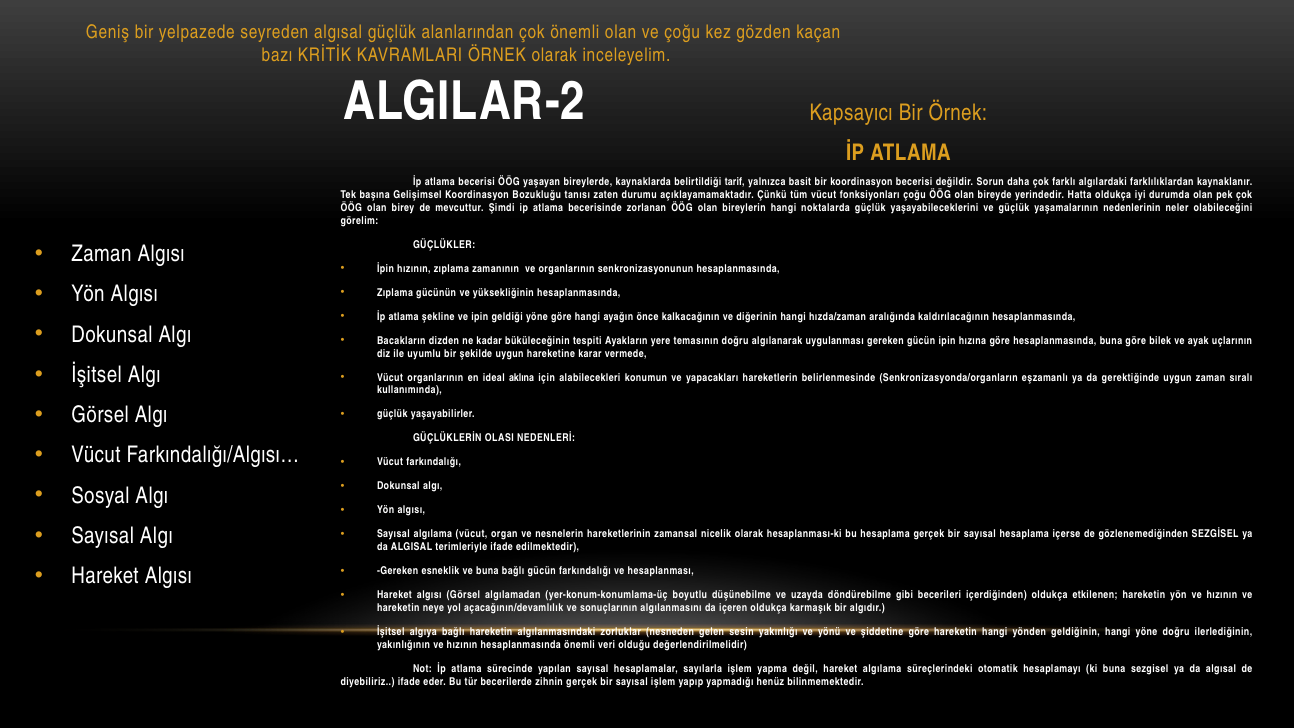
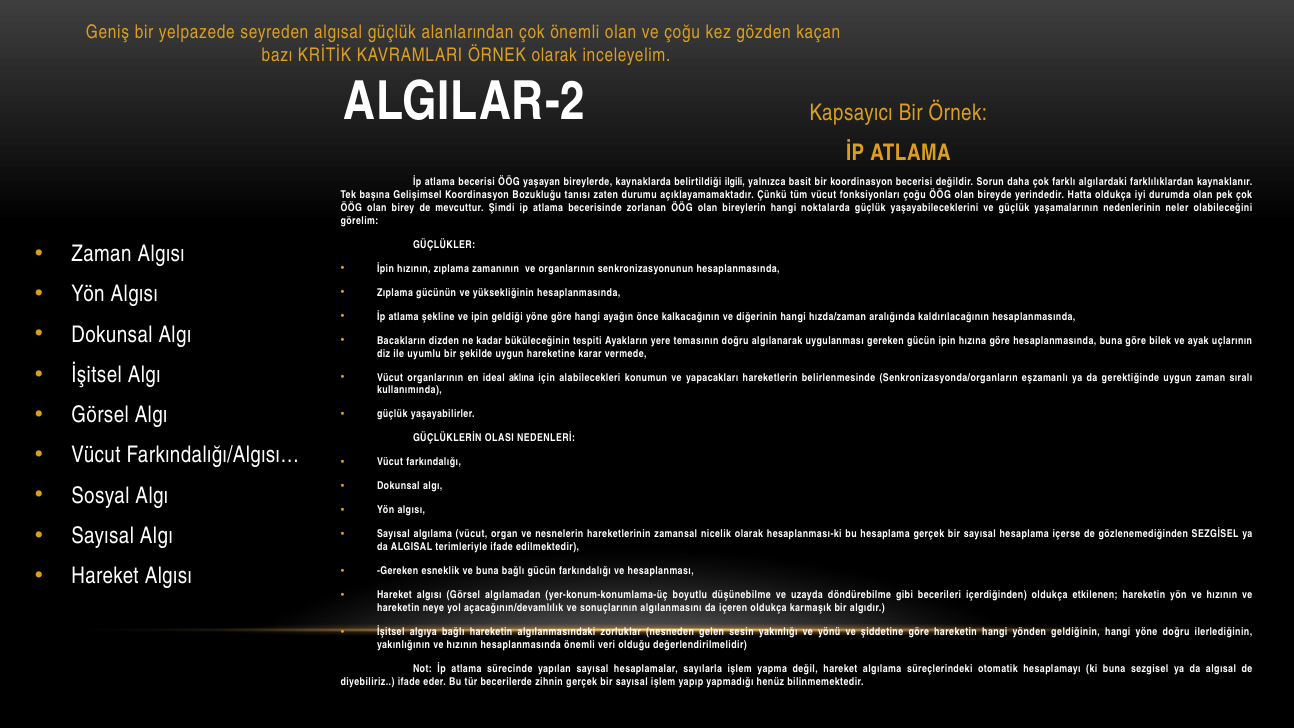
tarif: tarif -> ilgili
